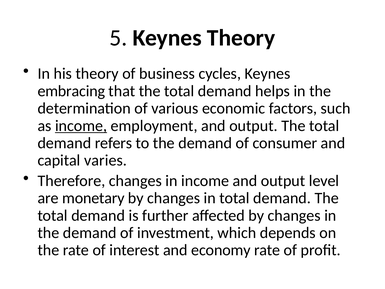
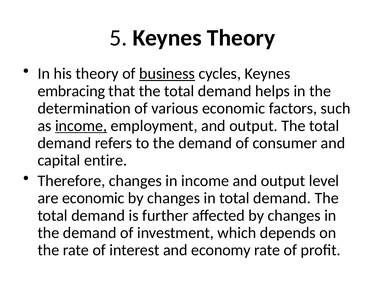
business underline: none -> present
varies: varies -> entire
are monetary: monetary -> economic
